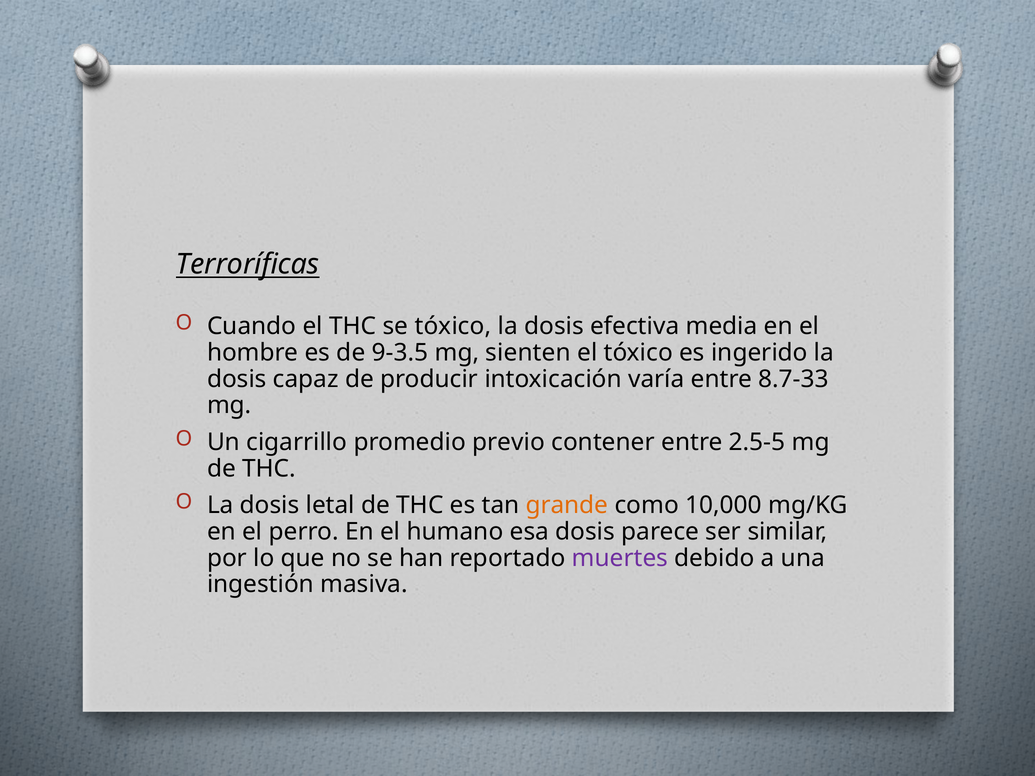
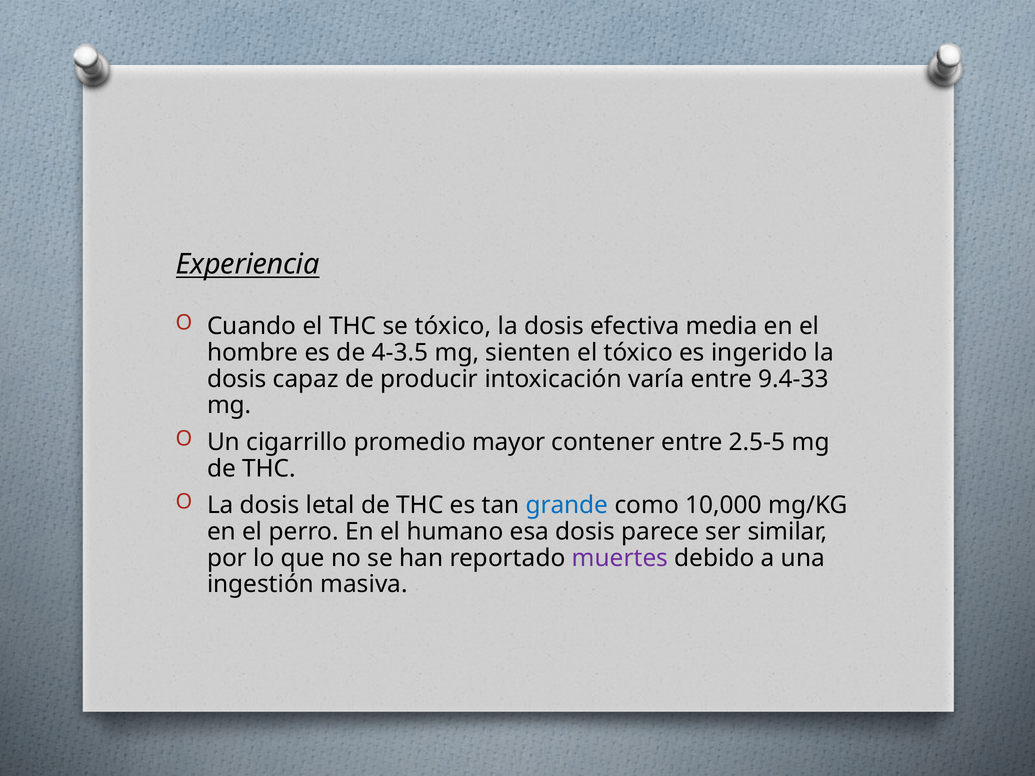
Terroríficas: Terroríficas -> Experiencia
9-3.5: 9-3.5 -> 4-3.5
8.7-33: 8.7-33 -> 9.4-33
previo: previo -> mayor
grande colour: orange -> blue
